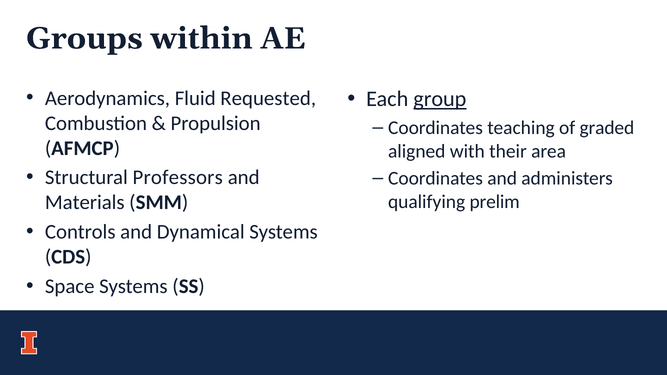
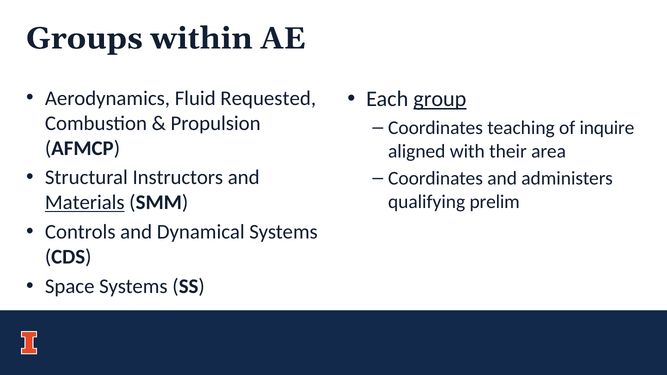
graded: graded -> inquire
Professors: Professors -> Instructors
Materials underline: none -> present
